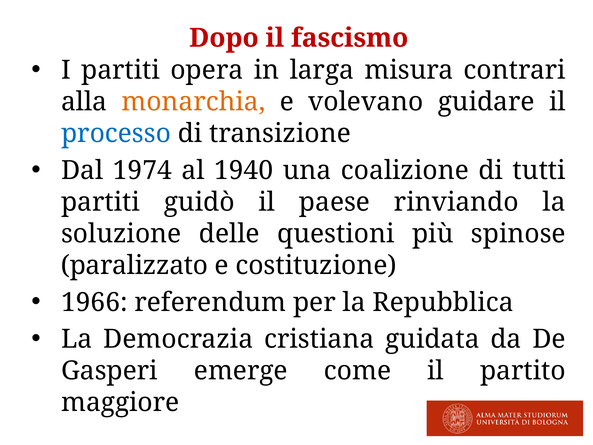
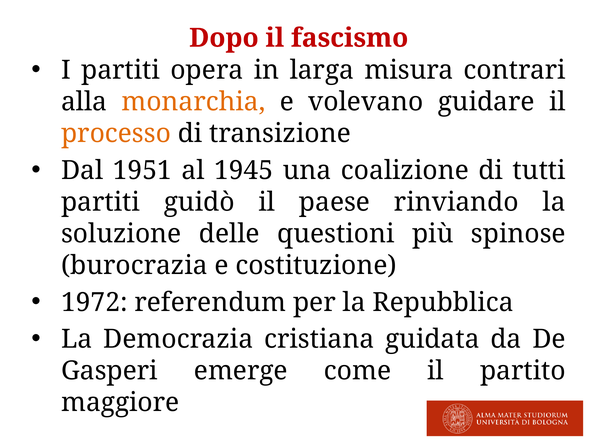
processo colour: blue -> orange
1974: 1974 -> 1951
1940: 1940 -> 1945
paralizzato: paralizzato -> burocrazia
1966: 1966 -> 1972
